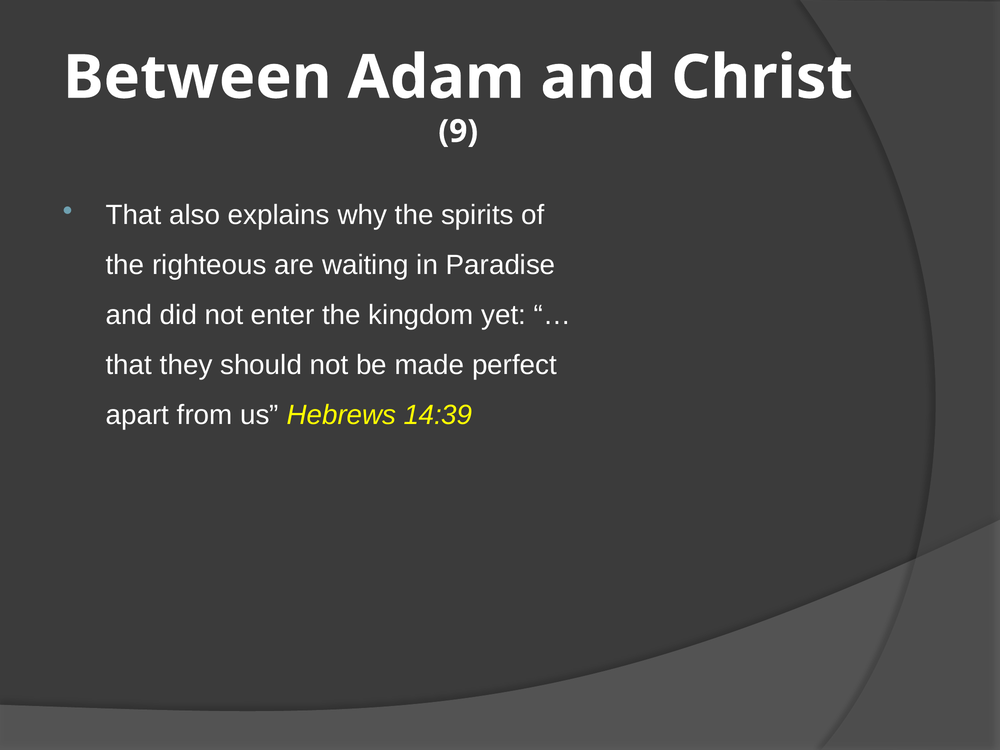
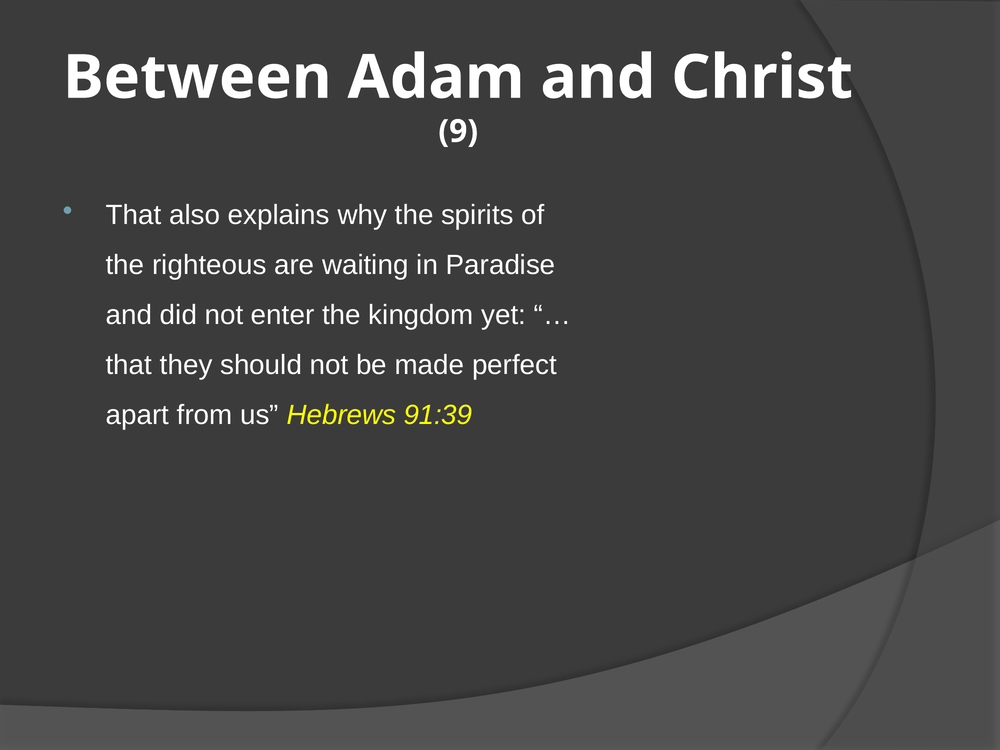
14:39: 14:39 -> 91:39
